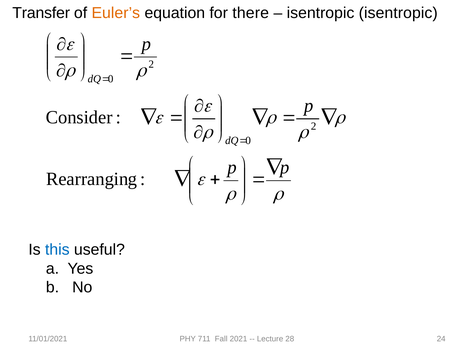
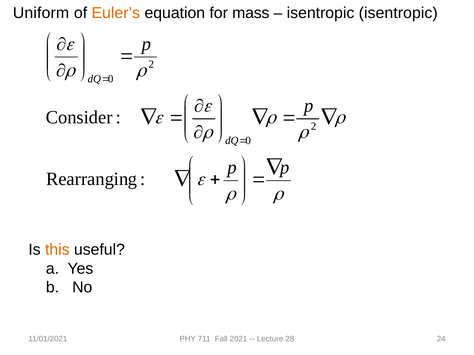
Transfer: Transfer -> Uniform
there: there -> mass
this colour: blue -> orange
